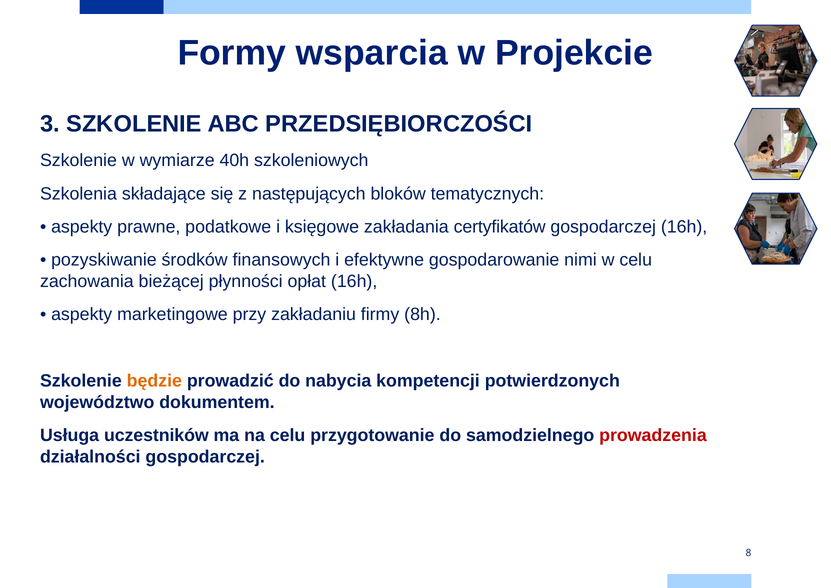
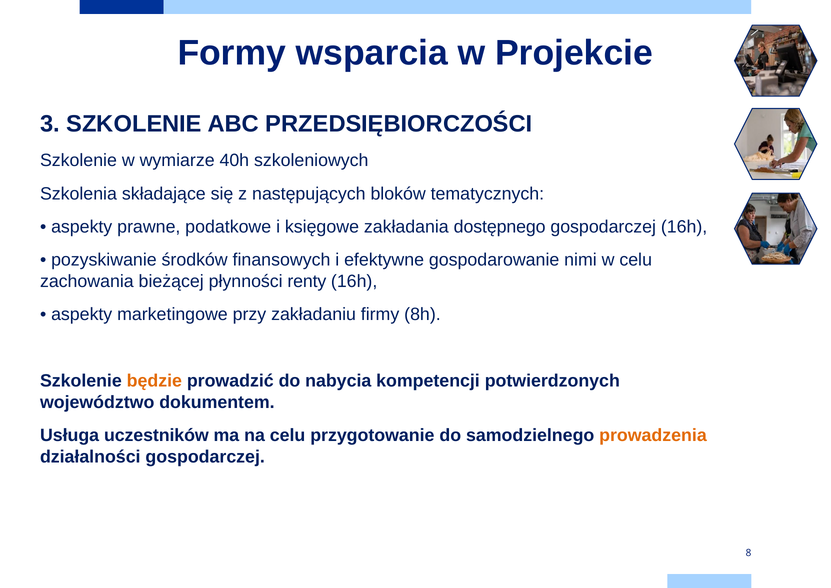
certyfikatów: certyfikatów -> dostępnego
opłat: opłat -> renty
prowadzenia colour: red -> orange
